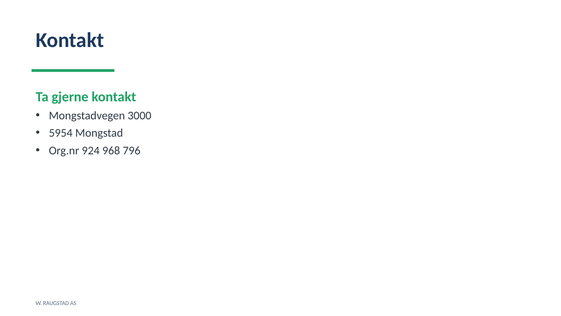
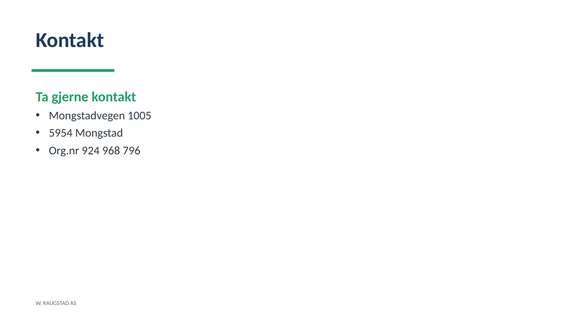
3000: 3000 -> 1005
